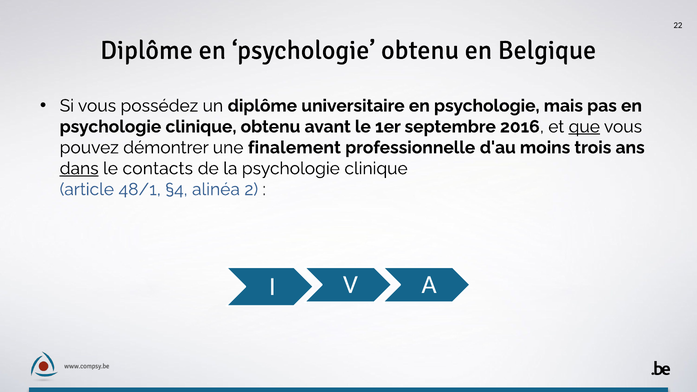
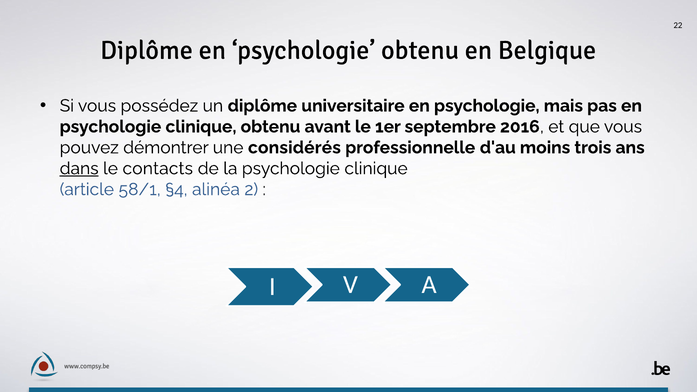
que underline: present -> none
finalement: finalement -> considérés
48/1: 48/1 -> 58/1
